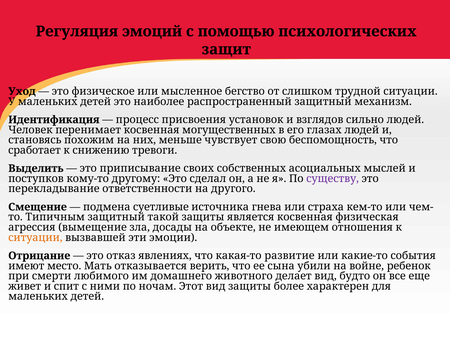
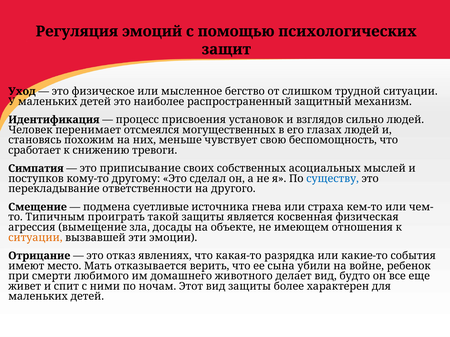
перенимает косвенная: косвенная -> отсмеялся
Выделить: Выделить -> Симпатия
существу colour: purple -> blue
Типичным защитный: защитный -> проиграть
развитие: развитие -> разрядка
